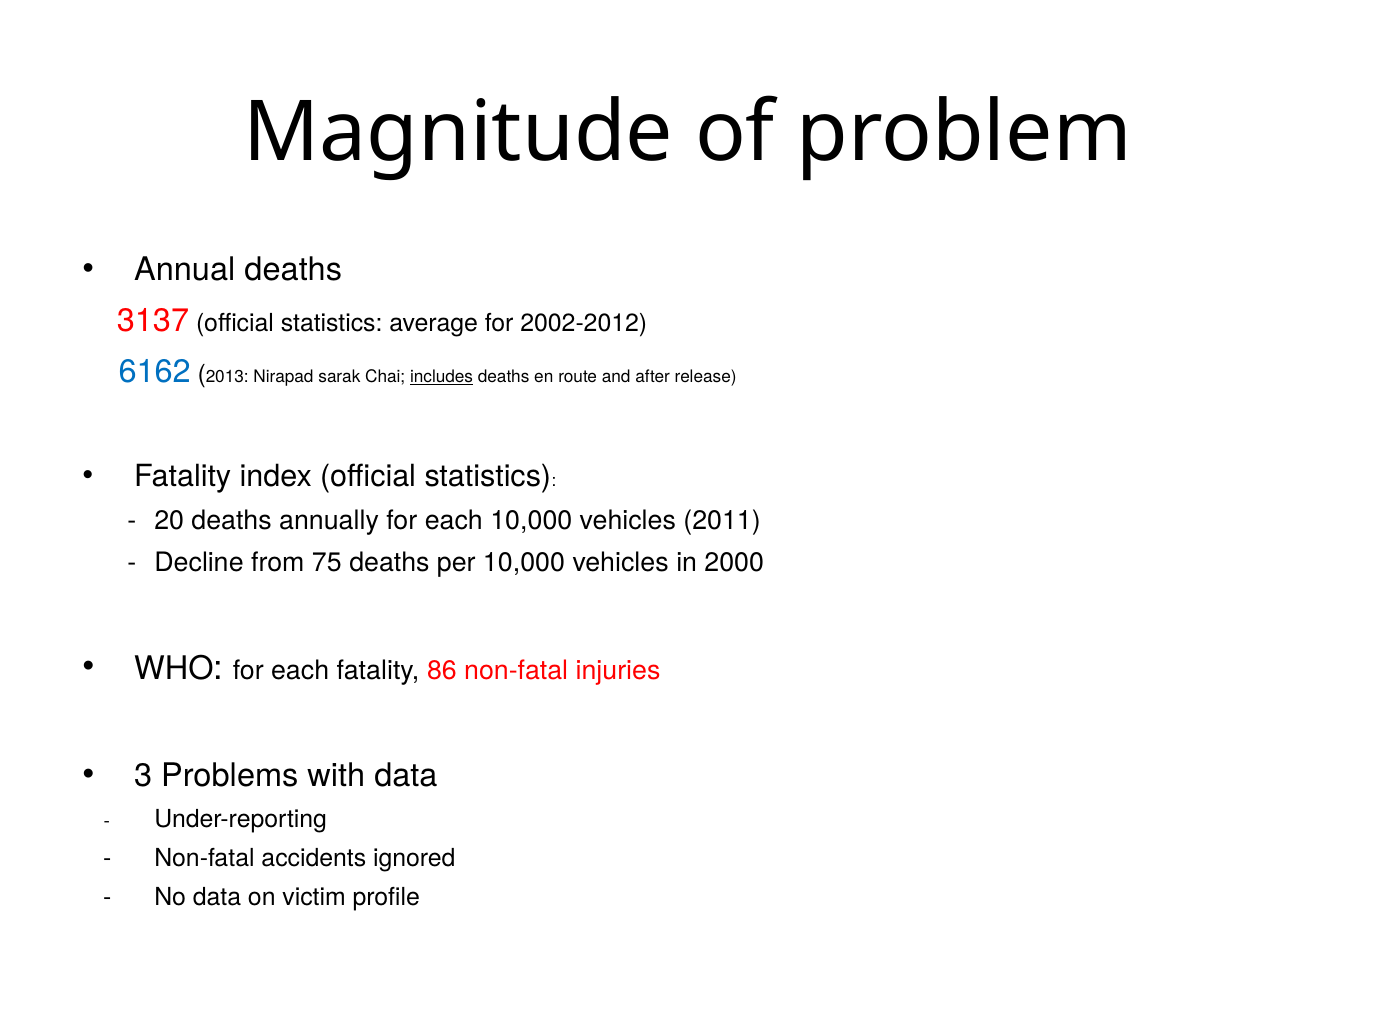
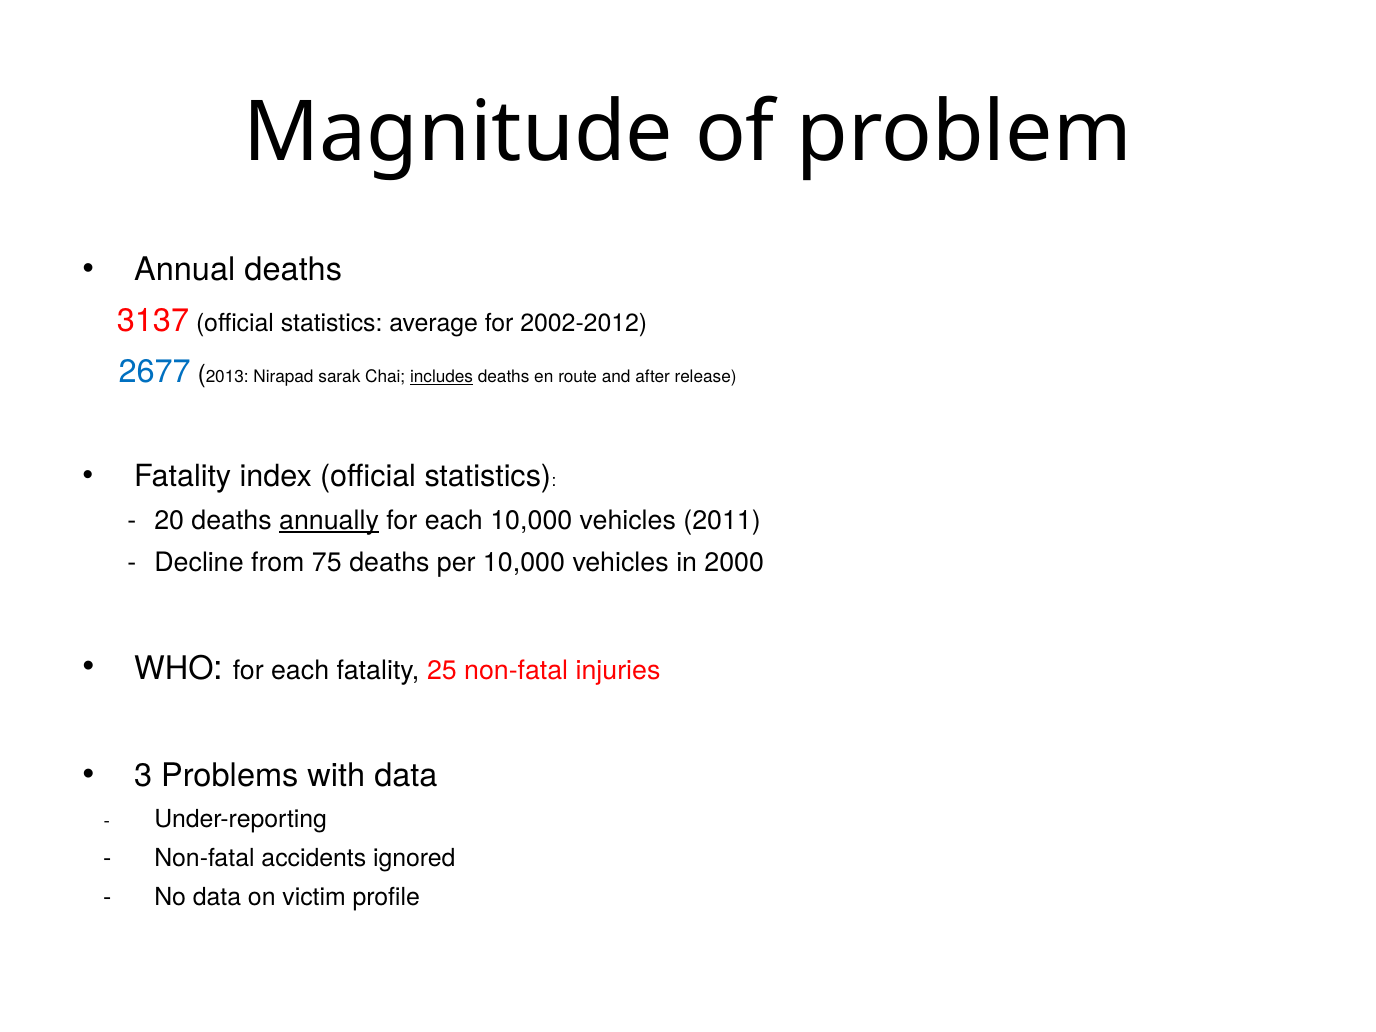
6162: 6162 -> 2677
annually underline: none -> present
86: 86 -> 25
